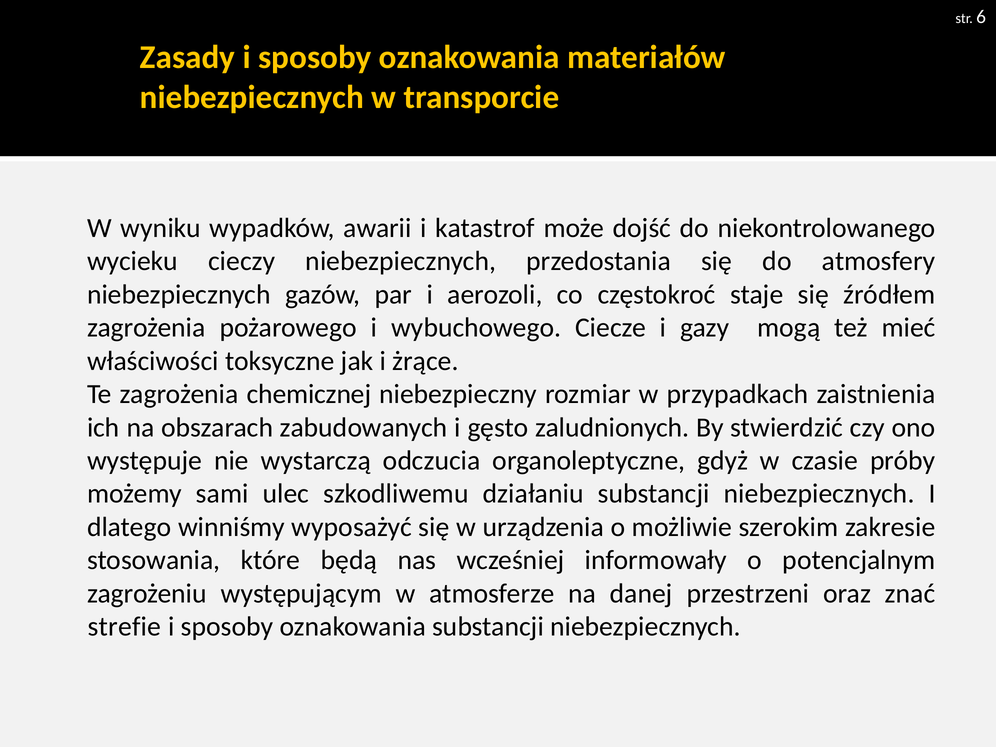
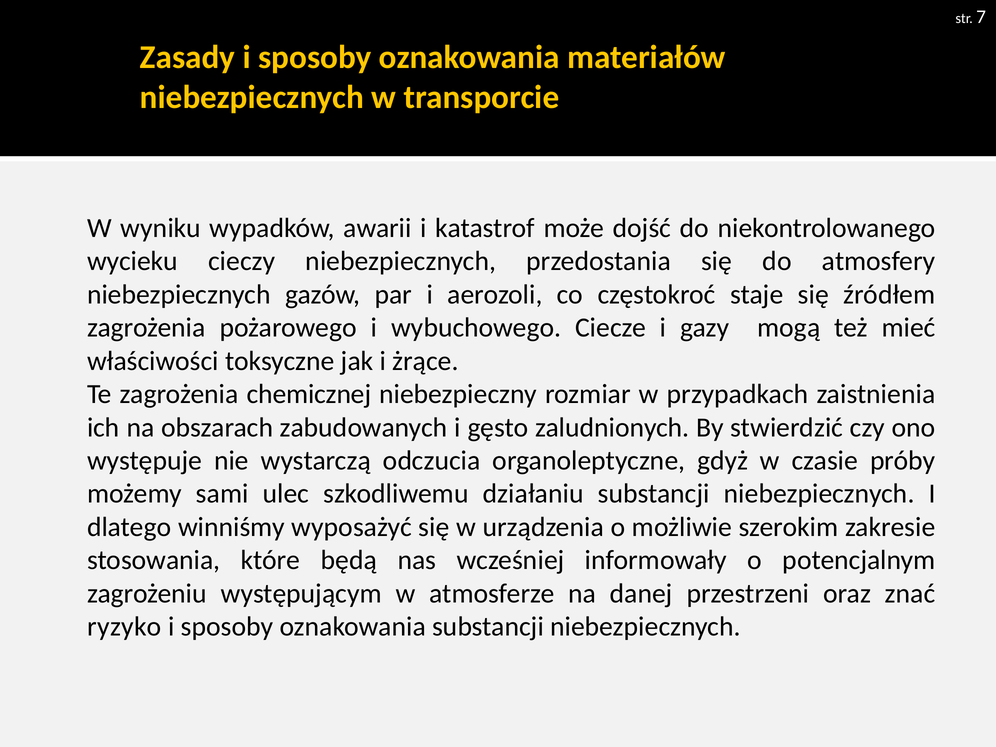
6: 6 -> 7
strefie: strefie -> ryzyko
